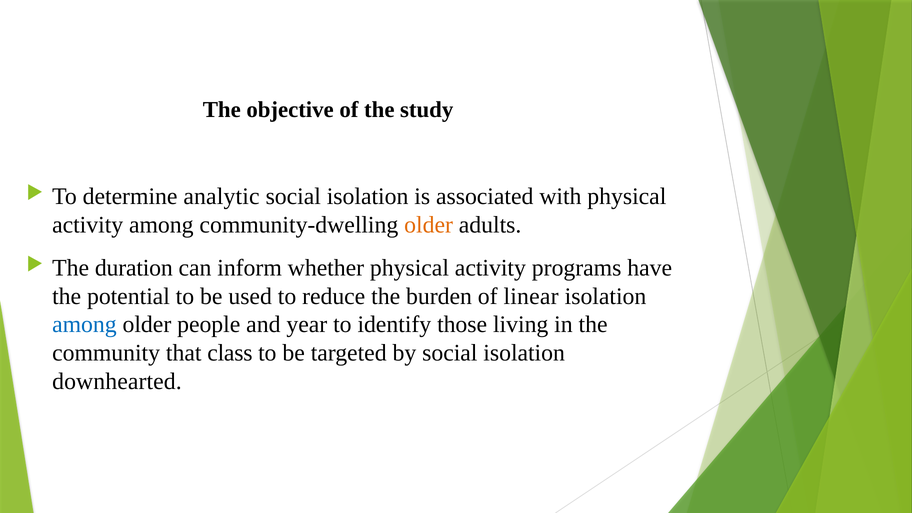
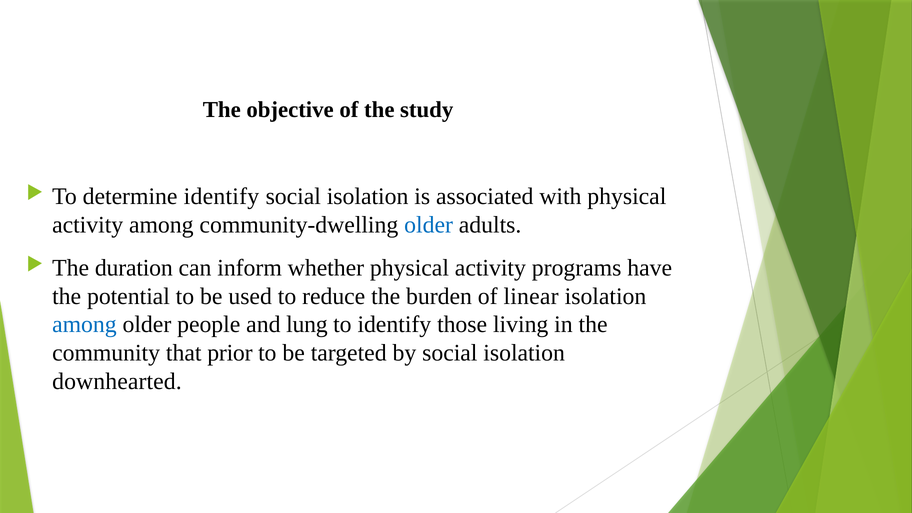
determine analytic: analytic -> identify
older at (429, 225) colour: orange -> blue
year: year -> lung
class: class -> prior
